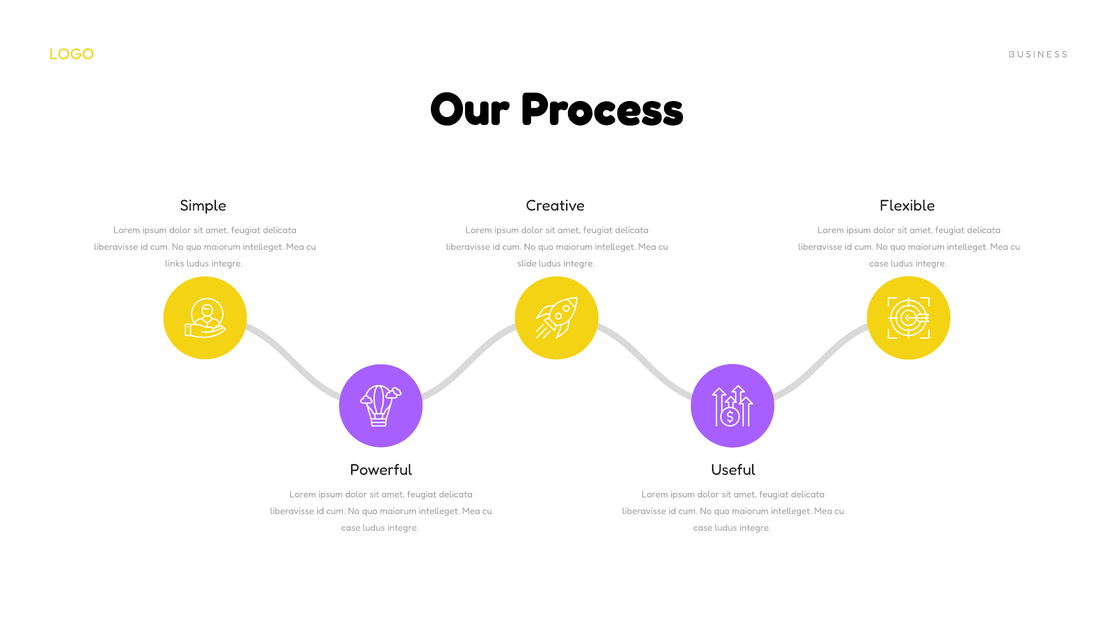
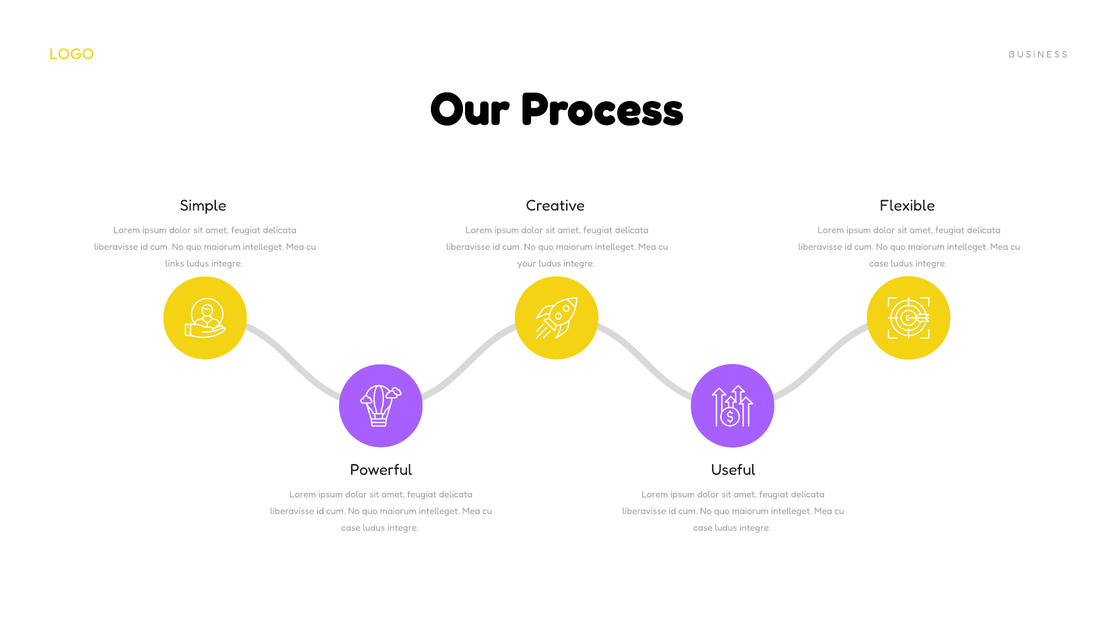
slide: slide -> your
